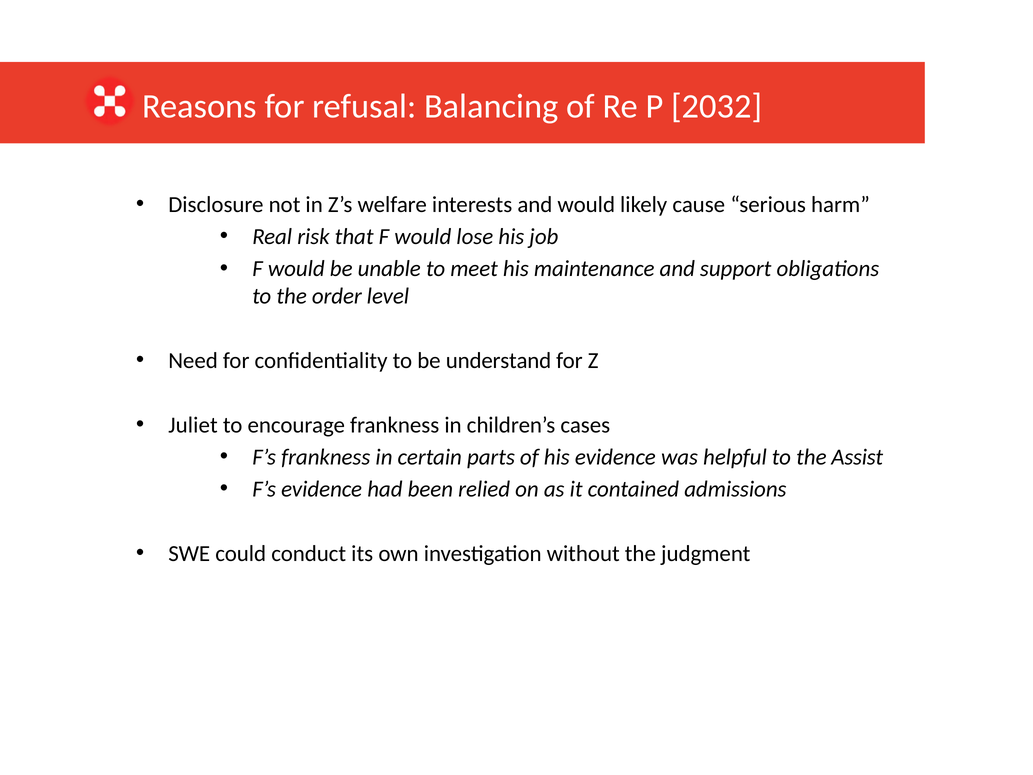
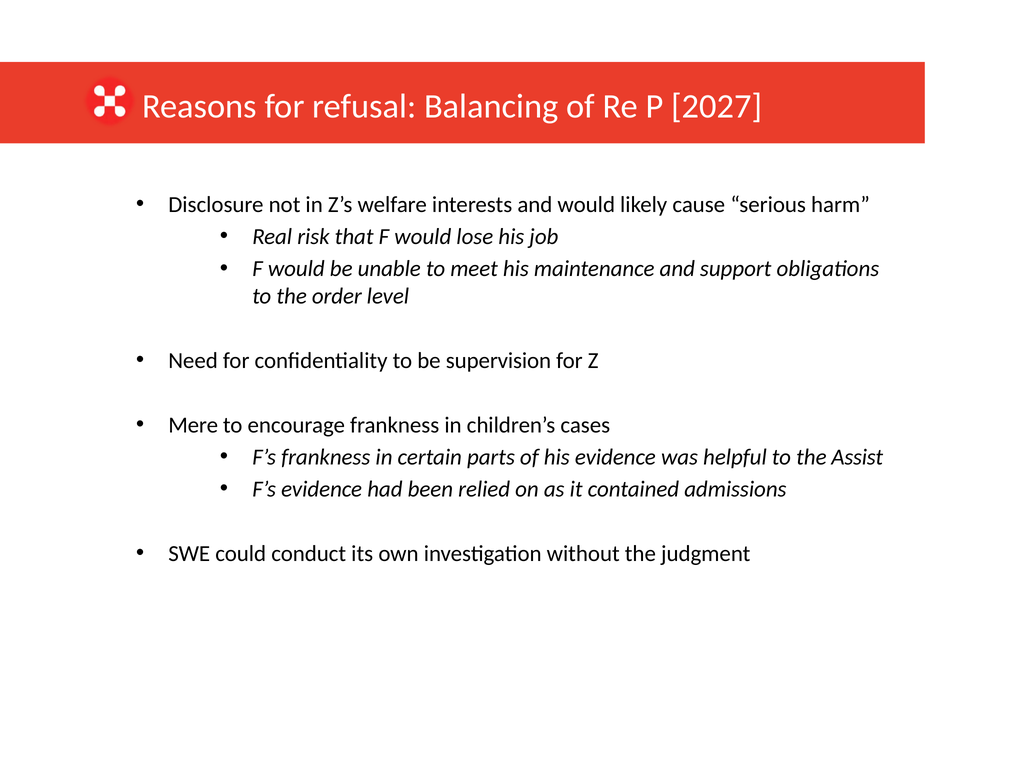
2032: 2032 -> 2027
understand: understand -> supervision
Juliet: Juliet -> Mere
